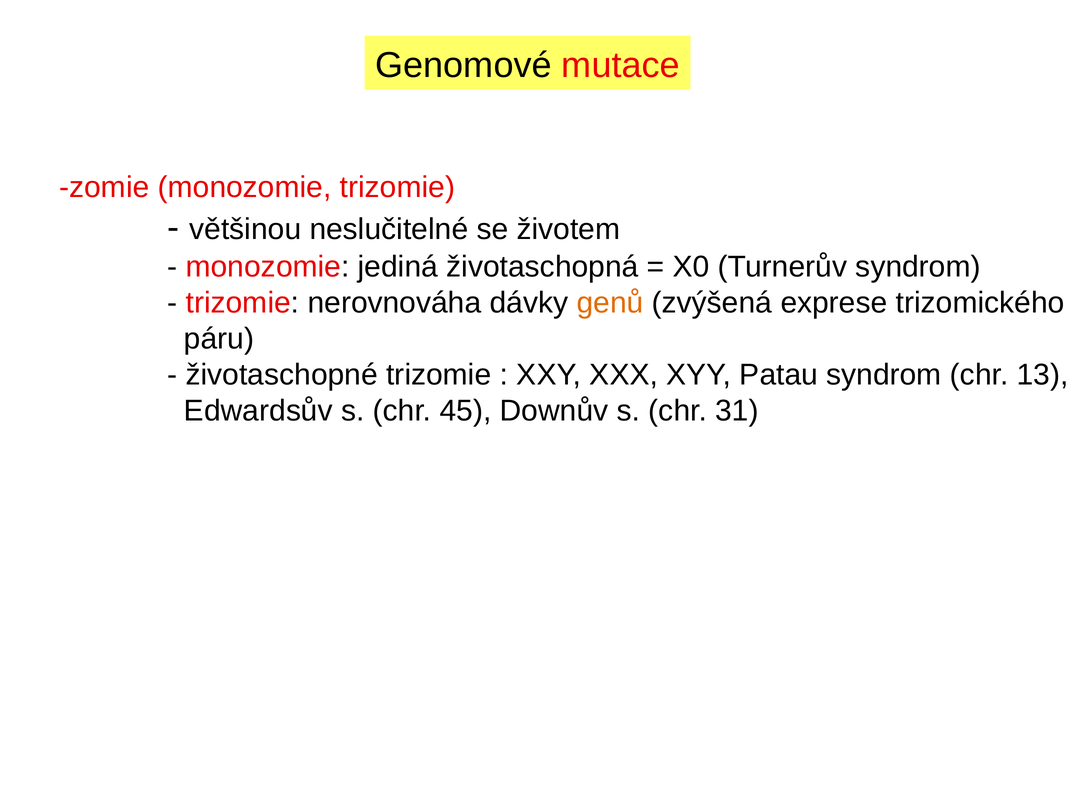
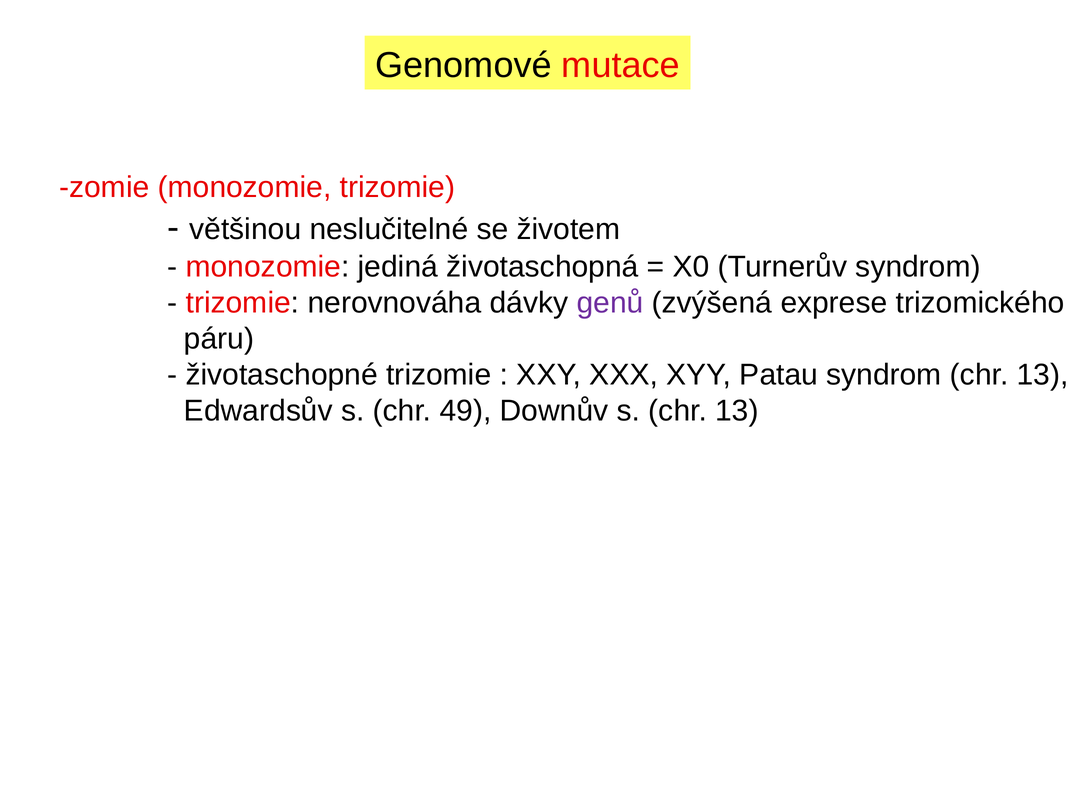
genů colour: orange -> purple
45: 45 -> 49
s chr 31: 31 -> 13
